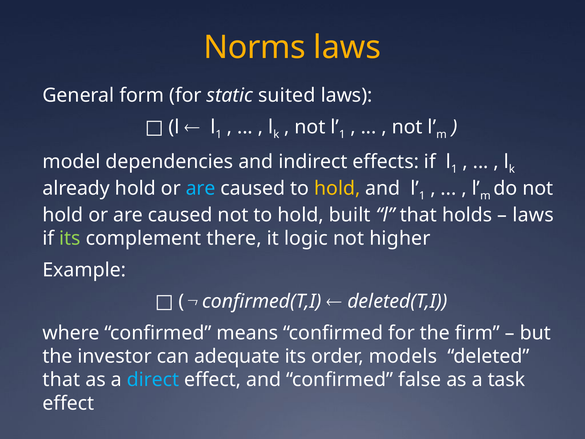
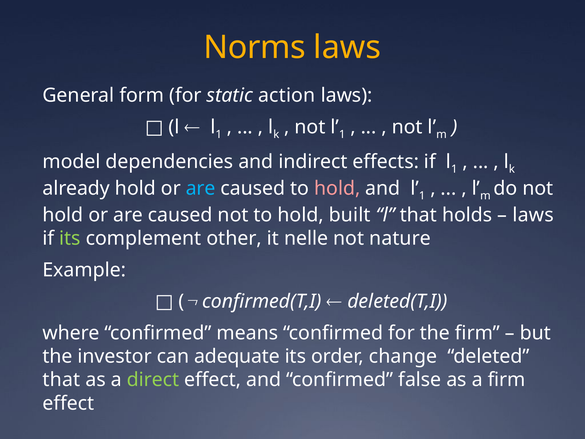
suited: suited -> action
hold at (337, 188) colour: yellow -> pink
there: there -> other
logic: logic -> nelle
higher: higher -> nature
models: models -> change
direct colour: light blue -> light green
a task: task -> firm
